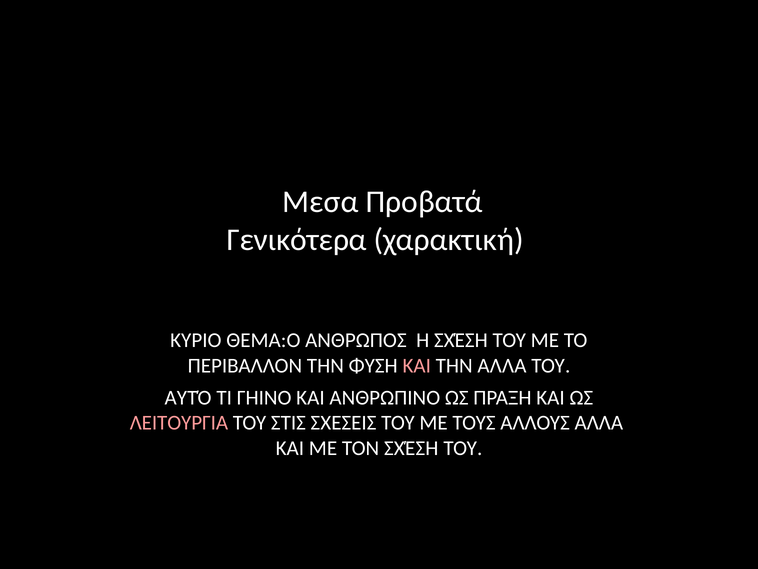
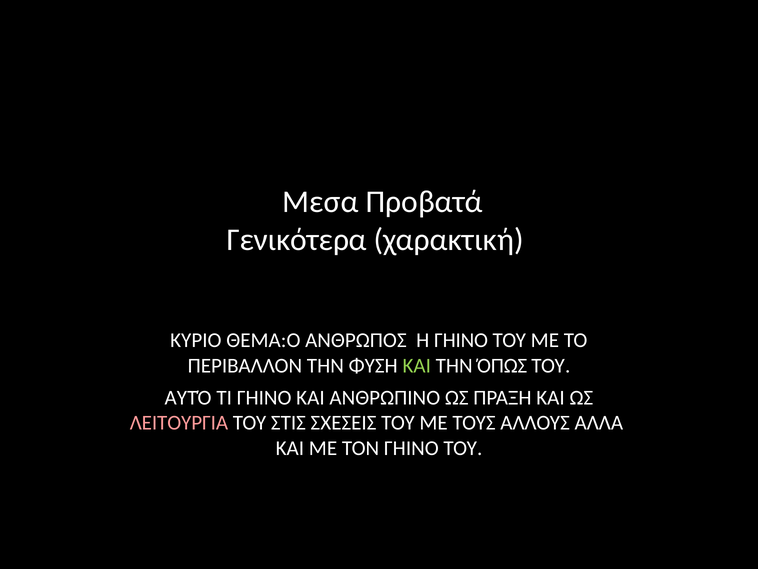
Η ΣΧΈΣΗ: ΣΧΈΣΗ -> ΓΗΙΝΟ
ΚΑΙ at (417, 365) colour: pink -> light green
ΤΗΝ ΑΛΛΑ: ΑΛΛΑ -> ΌΠΩΣ
ΤΟΝ ΣΧΈΣΗ: ΣΧΈΣΗ -> ΓΗΙΝΟ
